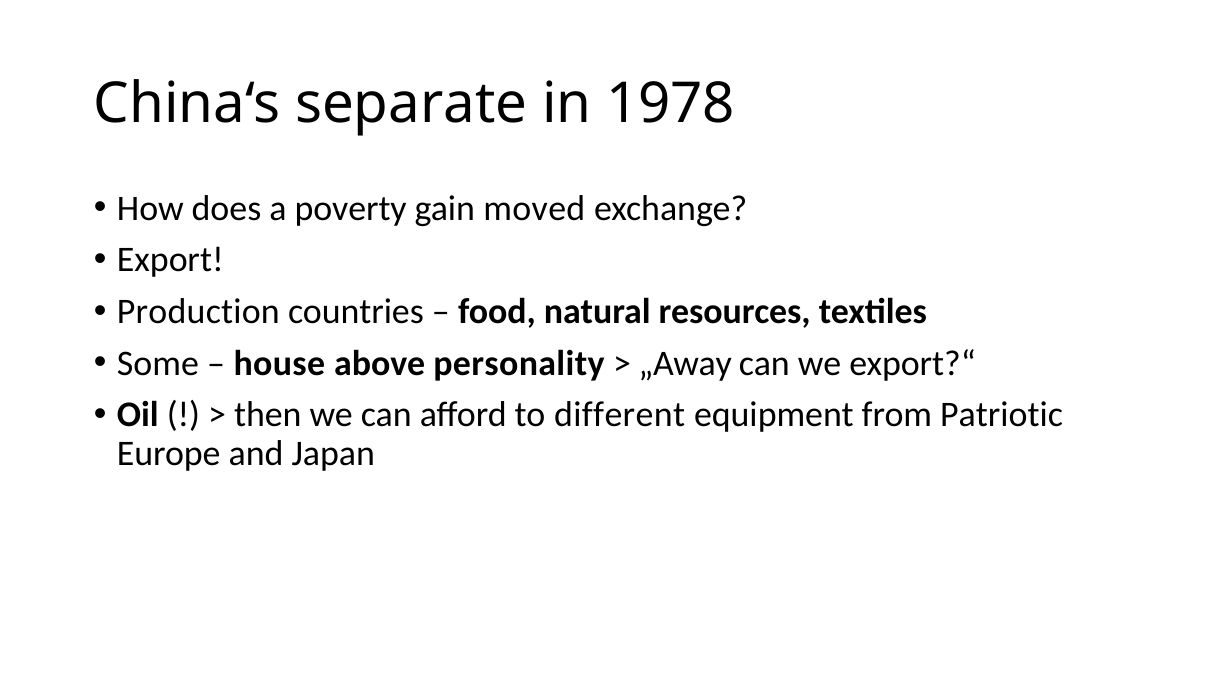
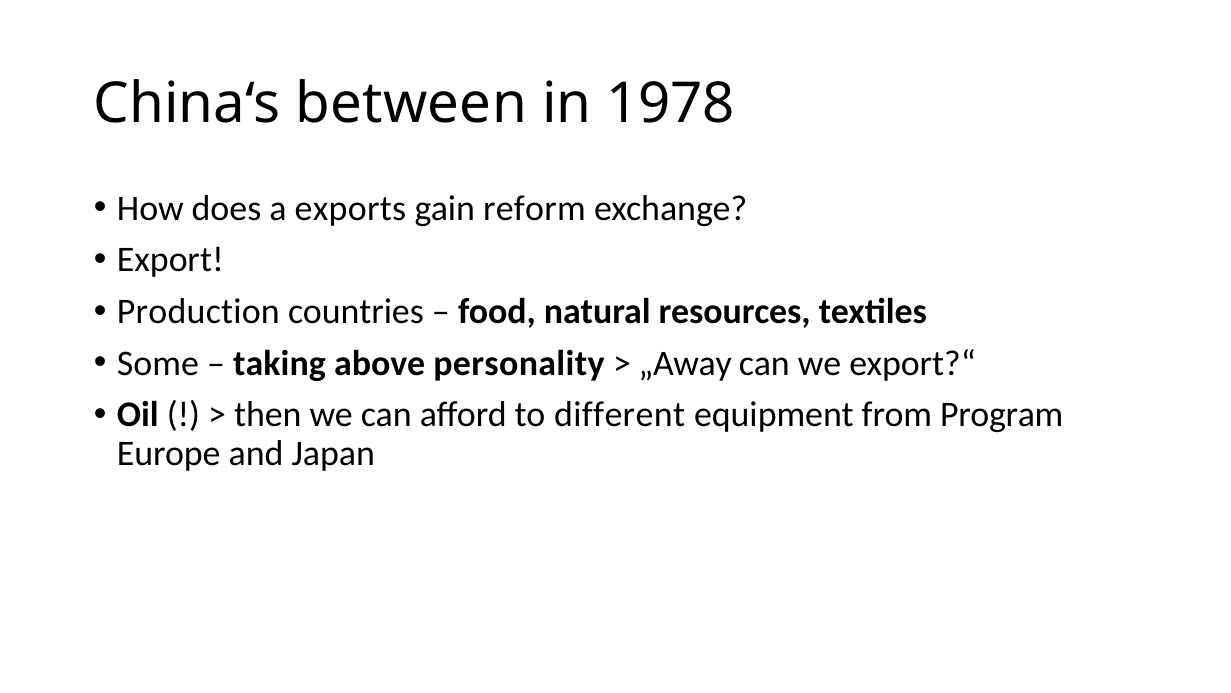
separate: separate -> between
poverty: poverty -> exports
moved: moved -> reform
house: house -> taking
Patriotic: Patriotic -> Program
